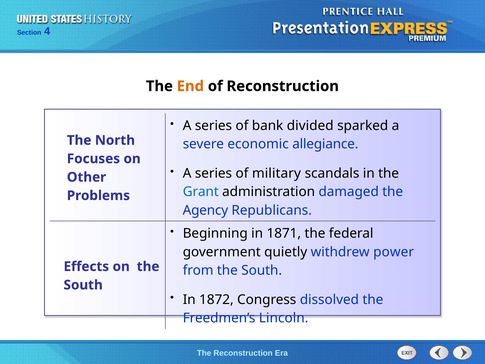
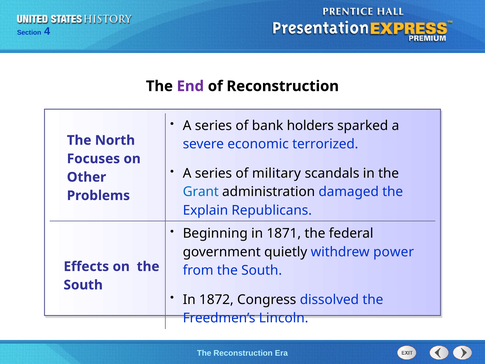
End colour: orange -> purple
divided: divided -> holders
allegiance: allegiance -> terrorized
Agency: Agency -> Explain
